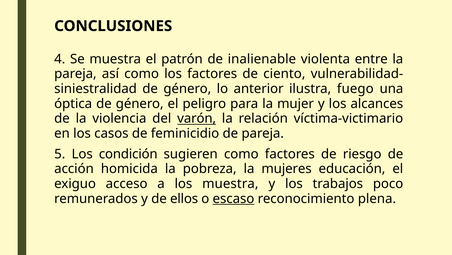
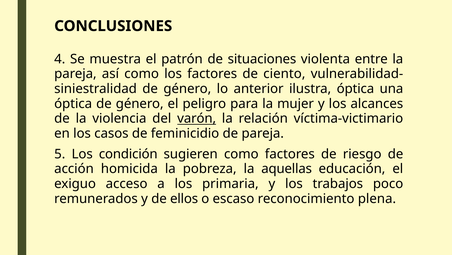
inalienable: inalienable -> situaciones
ilustra fuego: fuego -> óptica
mujeres: mujeres -> aquellas
los muestra: muestra -> primaria
escaso underline: present -> none
